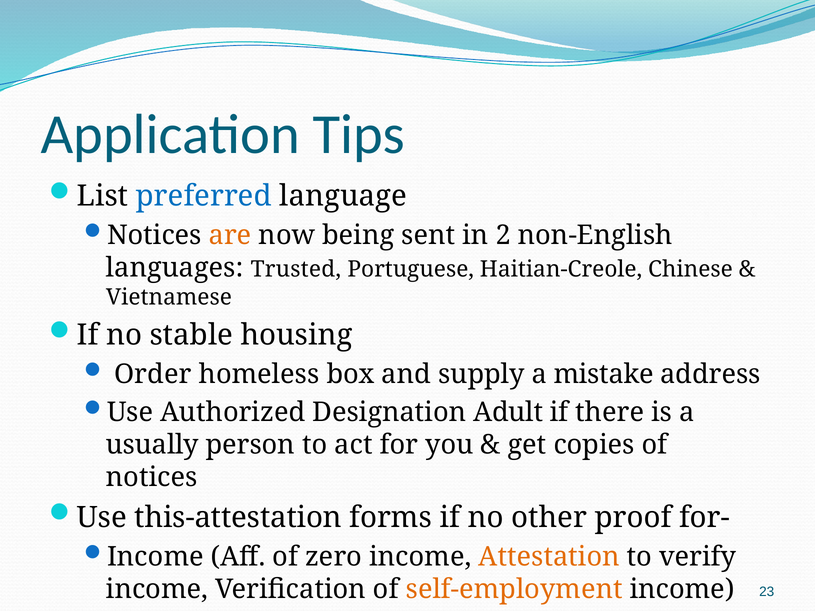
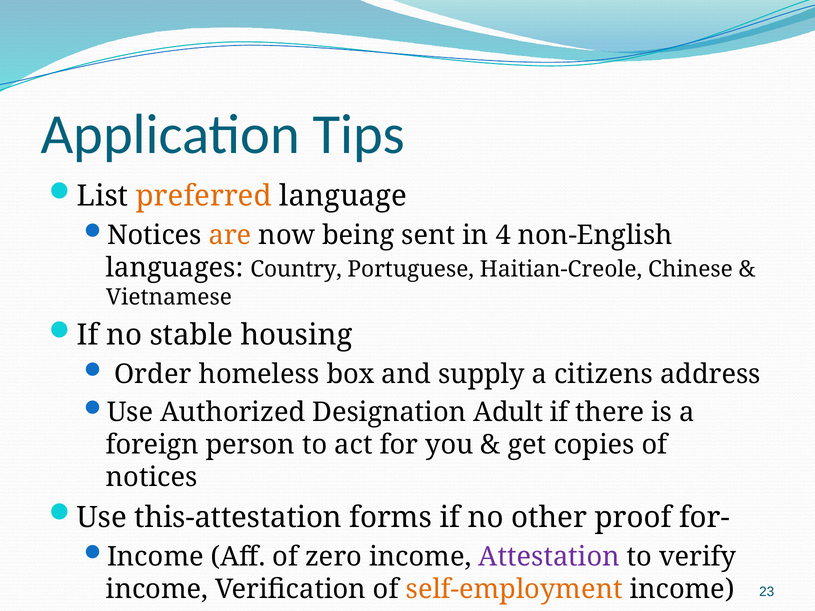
preferred colour: blue -> orange
2: 2 -> 4
Trusted: Trusted -> Country
mistake: mistake -> citizens
usually: usually -> foreign
Attestation colour: orange -> purple
